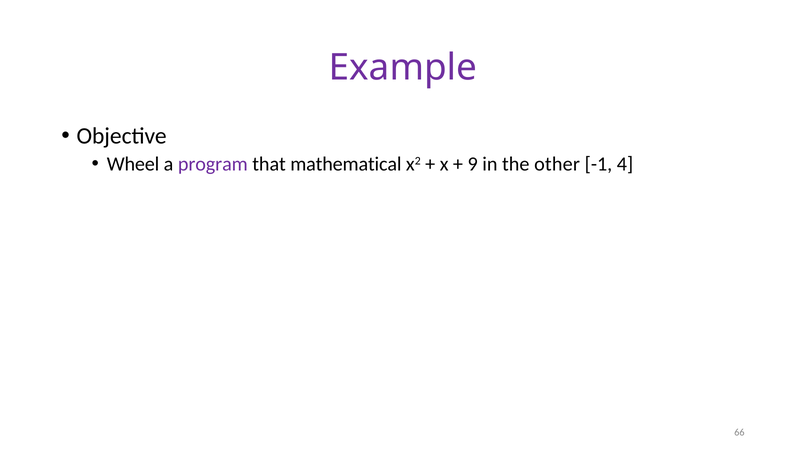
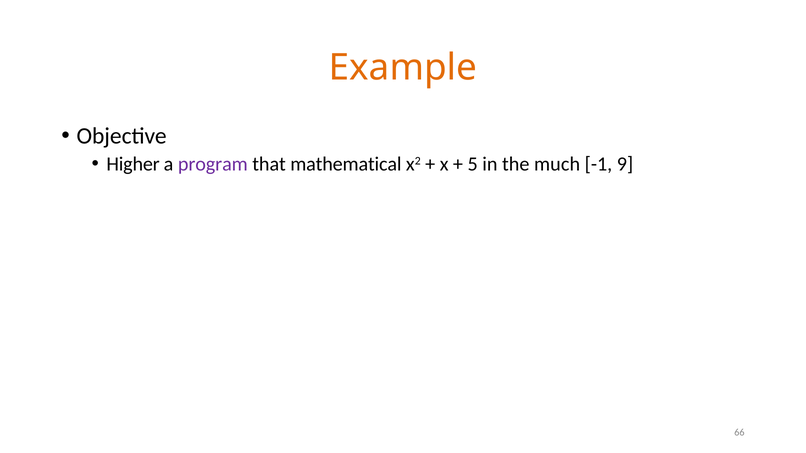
Example colour: purple -> orange
Wheel: Wheel -> Higher
9: 9 -> 5
other: other -> much
4: 4 -> 9
